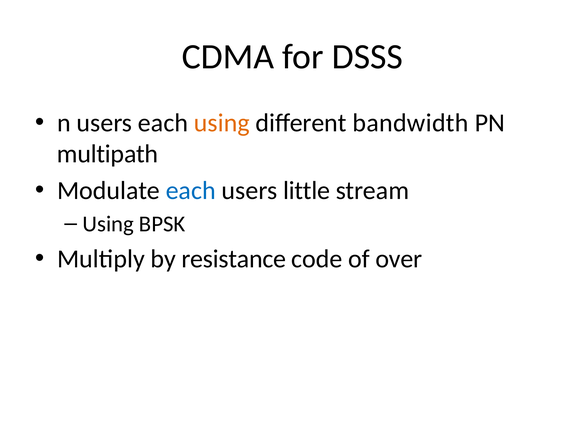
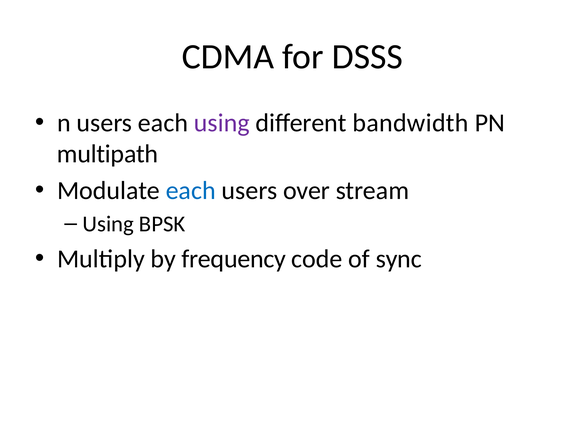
using at (222, 123) colour: orange -> purple
little: little -> over
resistance: resistance -> frequency
over: over -> sync
